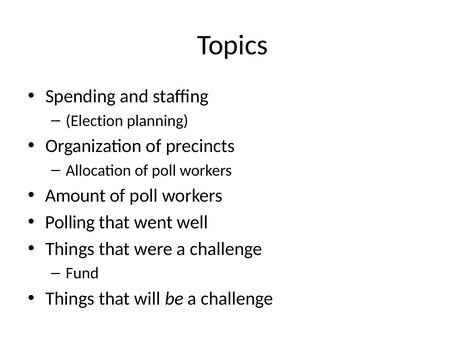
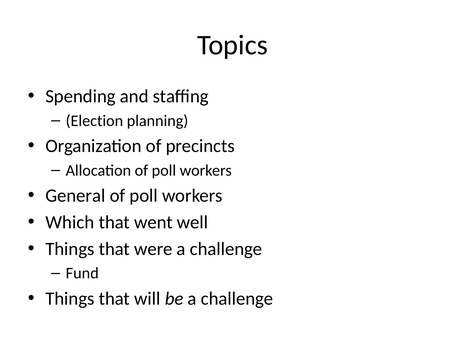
Amount: Amount -> General
Polling: Polling -> Which
